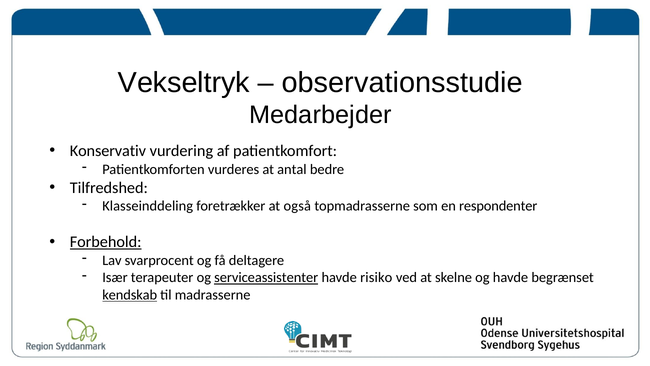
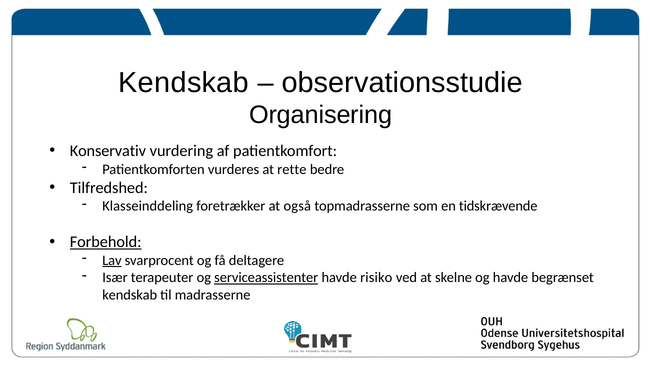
Vekseltryk at (184, 82): Vekseltryk -> Kendskab
Medarbejder: Medarbejder -> Organisering
antal: antal -> rette
respondenter: respondenter -> tidskrævende
Lav underline: none -> present
kendskab at (130, 295) underline: present -> none
